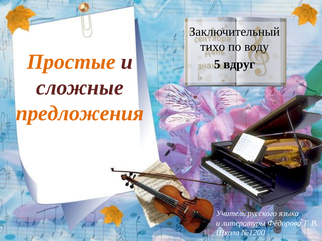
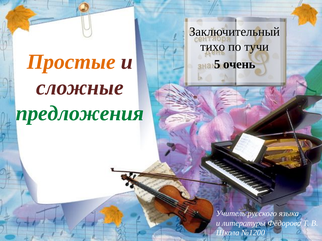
воду: воду -> тучи
вдруг: вдруг -> очень
предложения colour: orange -> green
